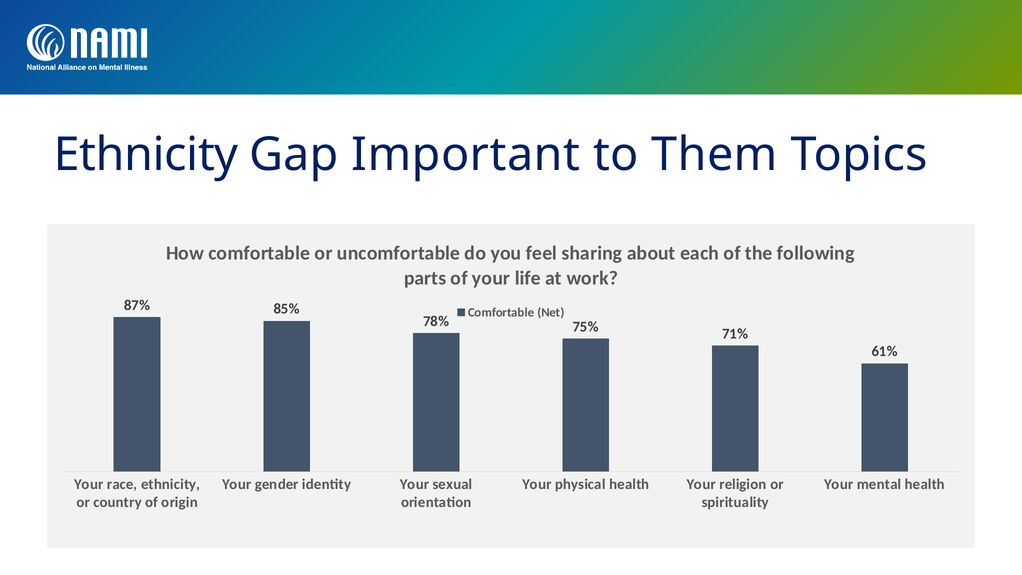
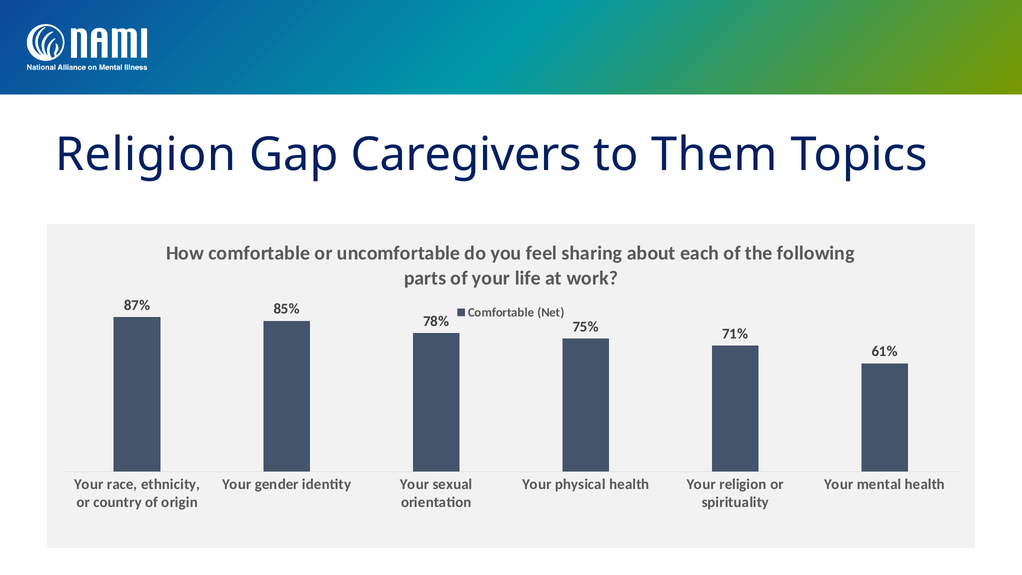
Ethnicity at (146, 155): Ethnicity -> Religion
Important: Important -> Caregivers
